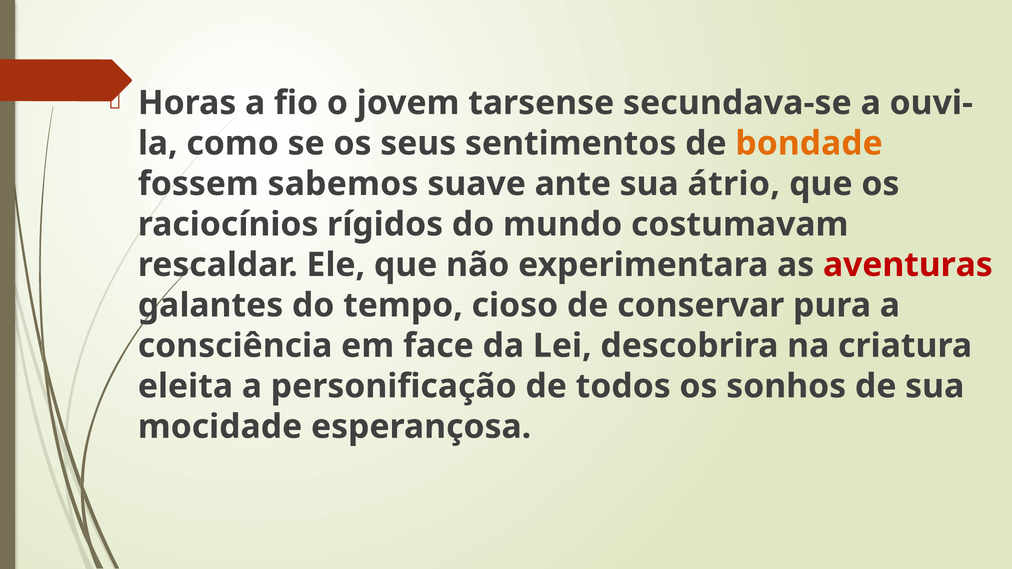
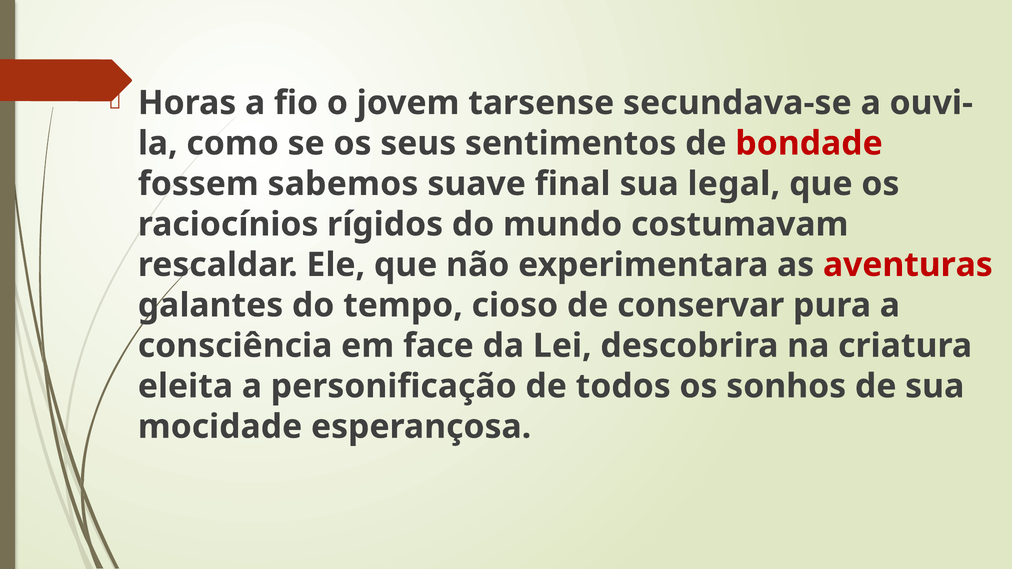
bondade colour: orange -> red
ante: ante -> final
átrio: átrio -> legal
